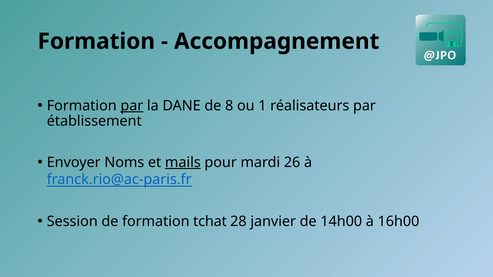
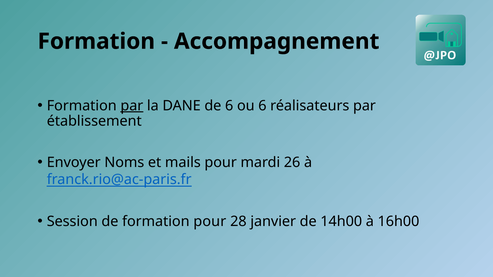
de 8: 8 -> 6
ou 1: 1 -> 6
mails underline: present -> none
formation tchat: tchat -> pour
